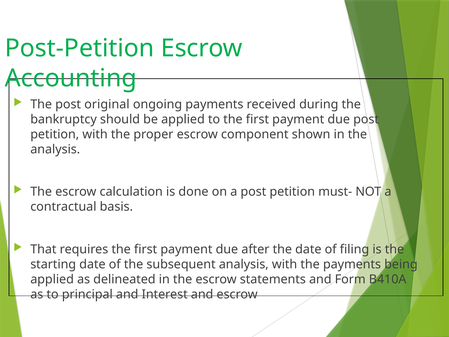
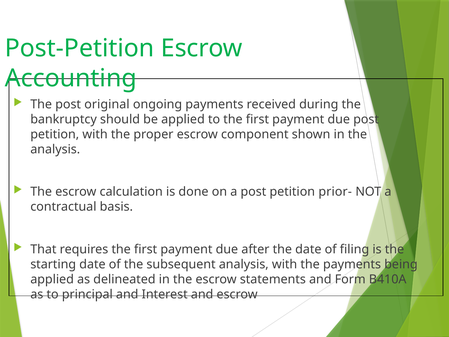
must-: must- -> prior-
